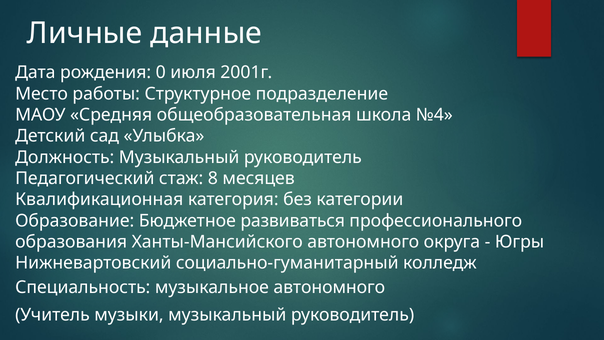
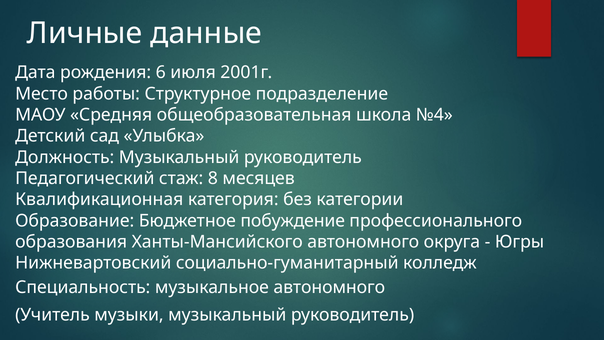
0: 0 -> 6
развиваться: развиваться -> побуждение
